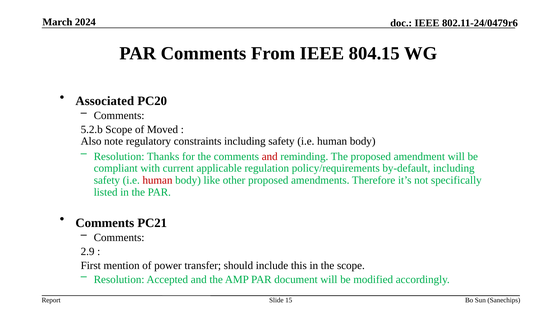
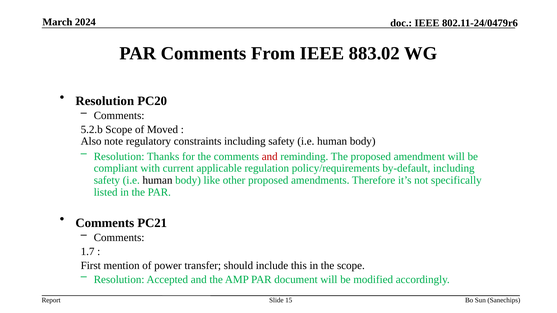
804.15: 804.15 -> 883.02
Associated at (105, 101): Associated -> Resolution
human at (157, 180) colour: red -> black
2.9: 2.9 -> 1.7
